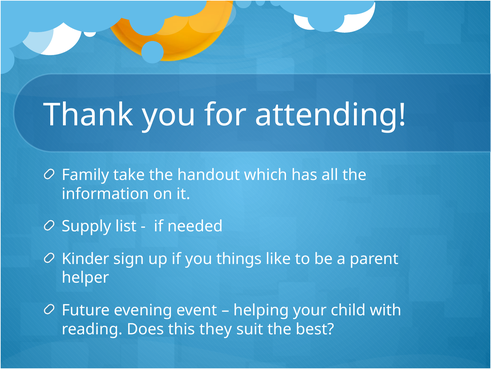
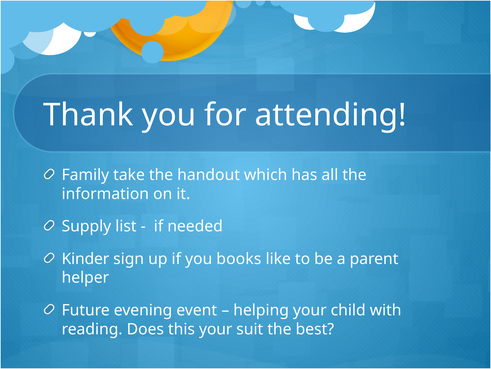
things: things -> books
this they: they -> your
